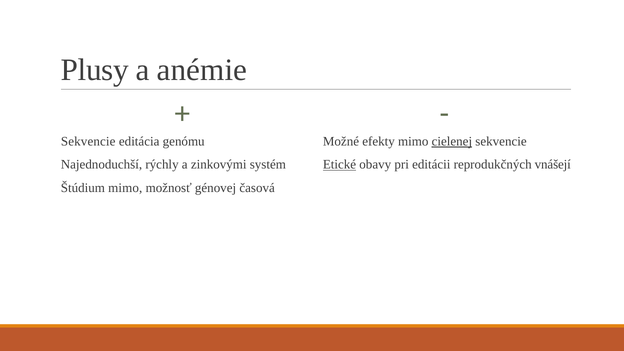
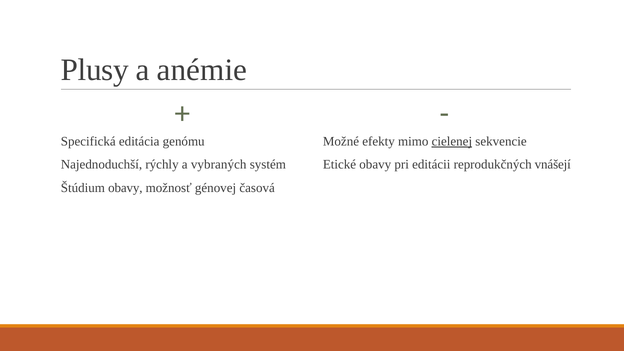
Sekvencie at (88, 141): Sekvencie -> Specifická
zinkovými: zinkovými -> vybraných
Etické underline: present -> none
Štúdium mimo: mimo -> obavy
